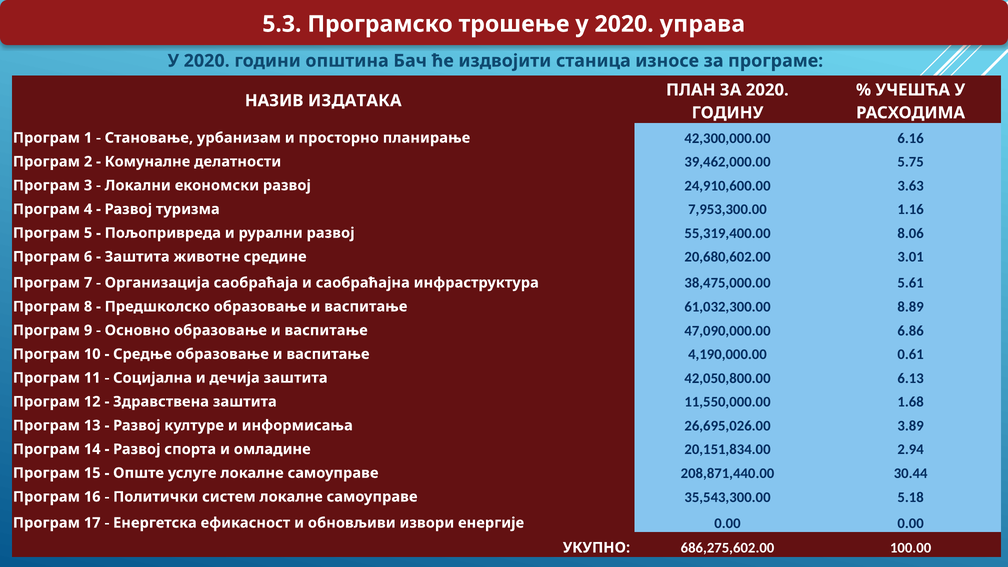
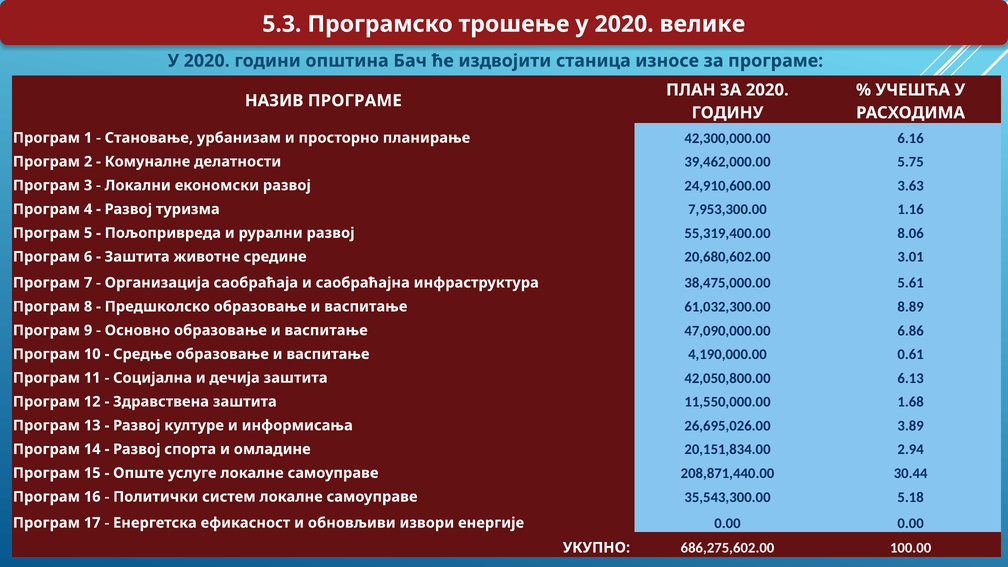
управа: управа -> велике
НАЗИВ ИЗДАТАКА: ИЗДАТАКА -> ПРОГРАМЕ
